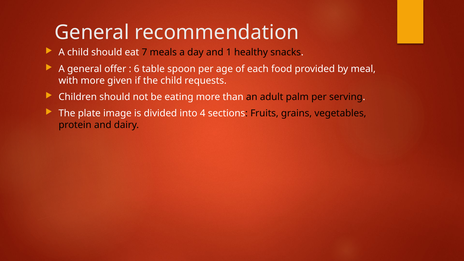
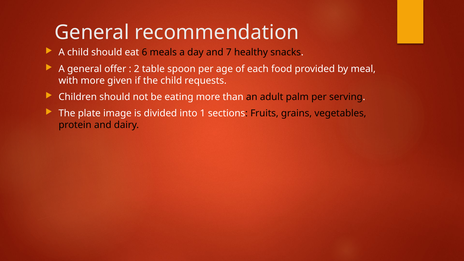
7: 7 -> 6
1: 1 -> 7
6: 6 -> 2
4: 4 -> 1
